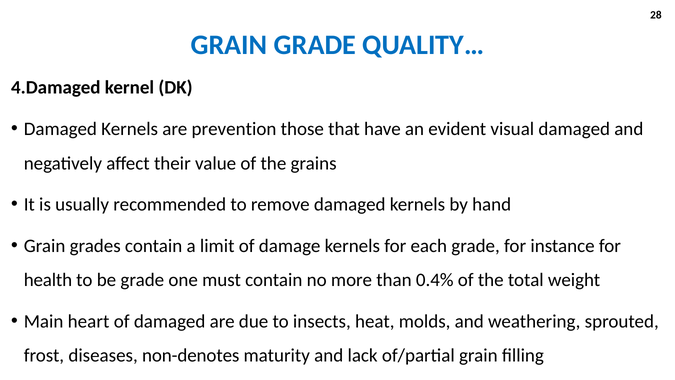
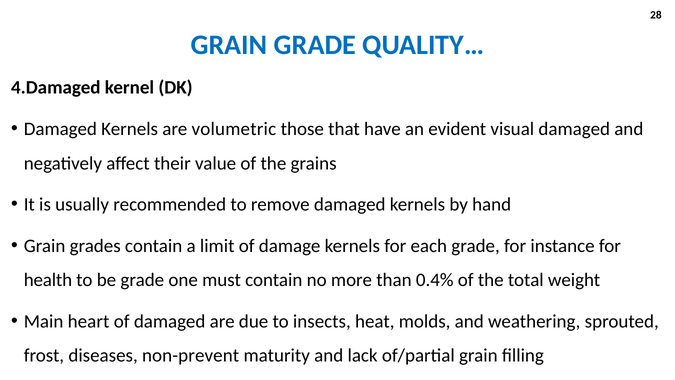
prevention: prevention -> volumetric
non-denotes: non-denotes -> non-prevent
